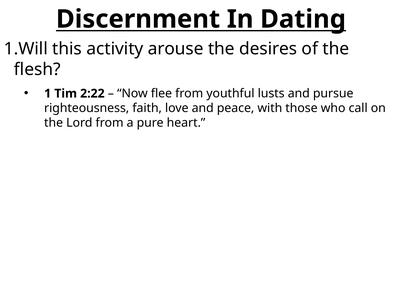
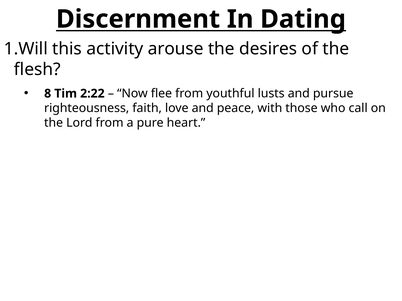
1: 1 -> 8
